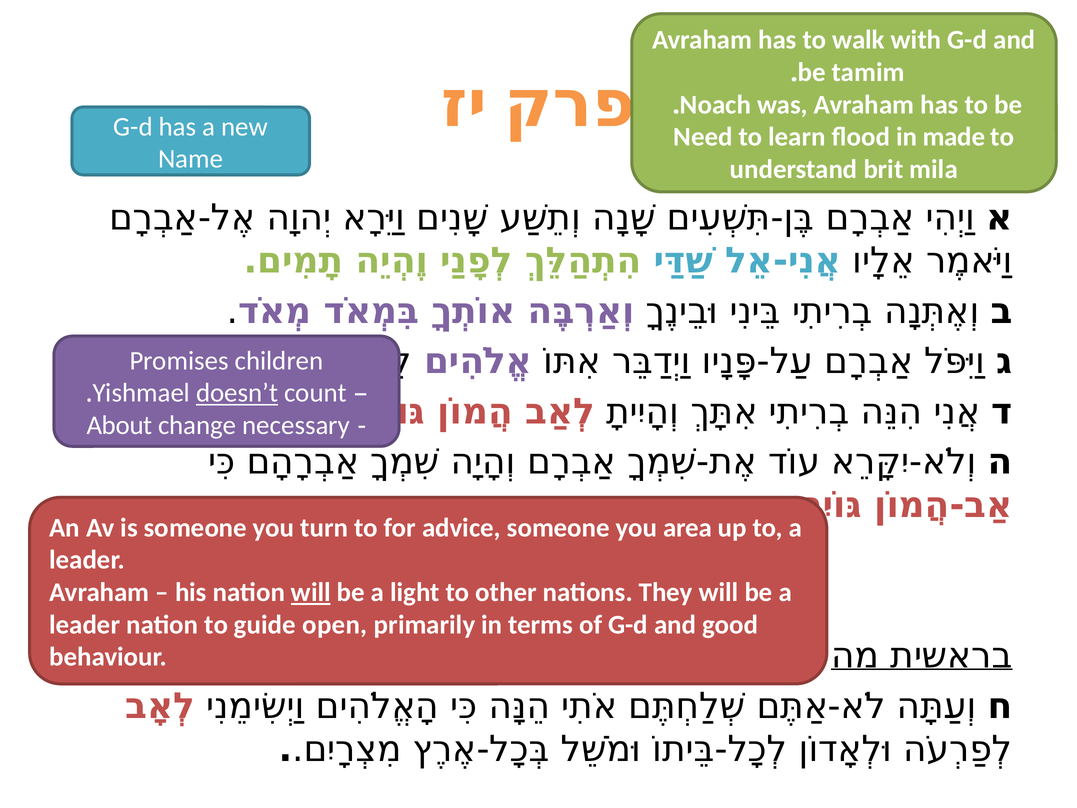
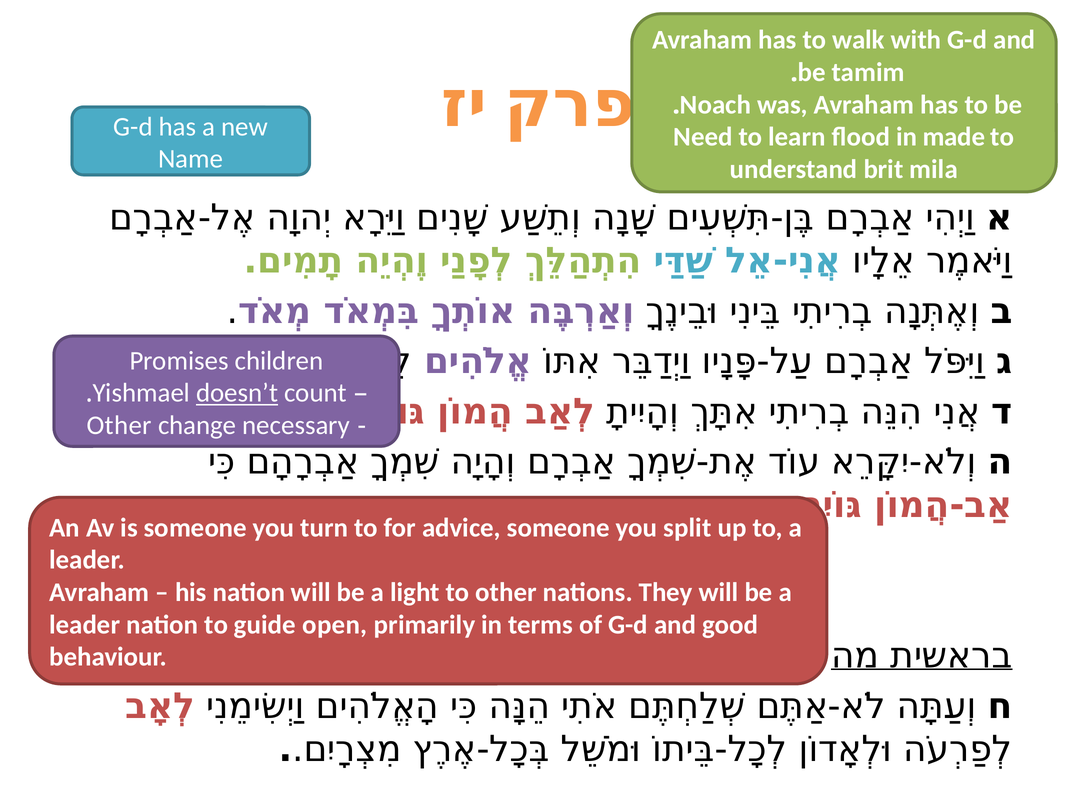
About at (119, 425): About -> Other
area: area -> split
will at (311, 592) underline: present -> none
